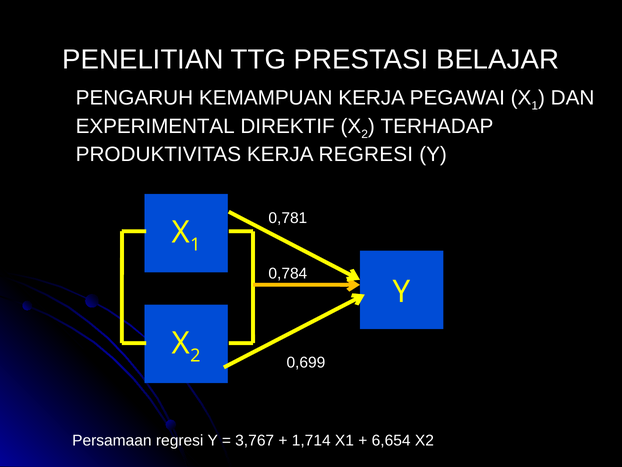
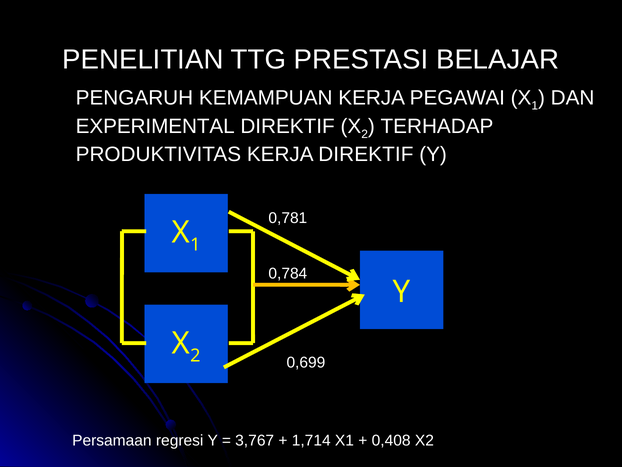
KERJA REGRESI: REGRESI -> DIREKTIF
6,654: 6,654 -> 0,408
